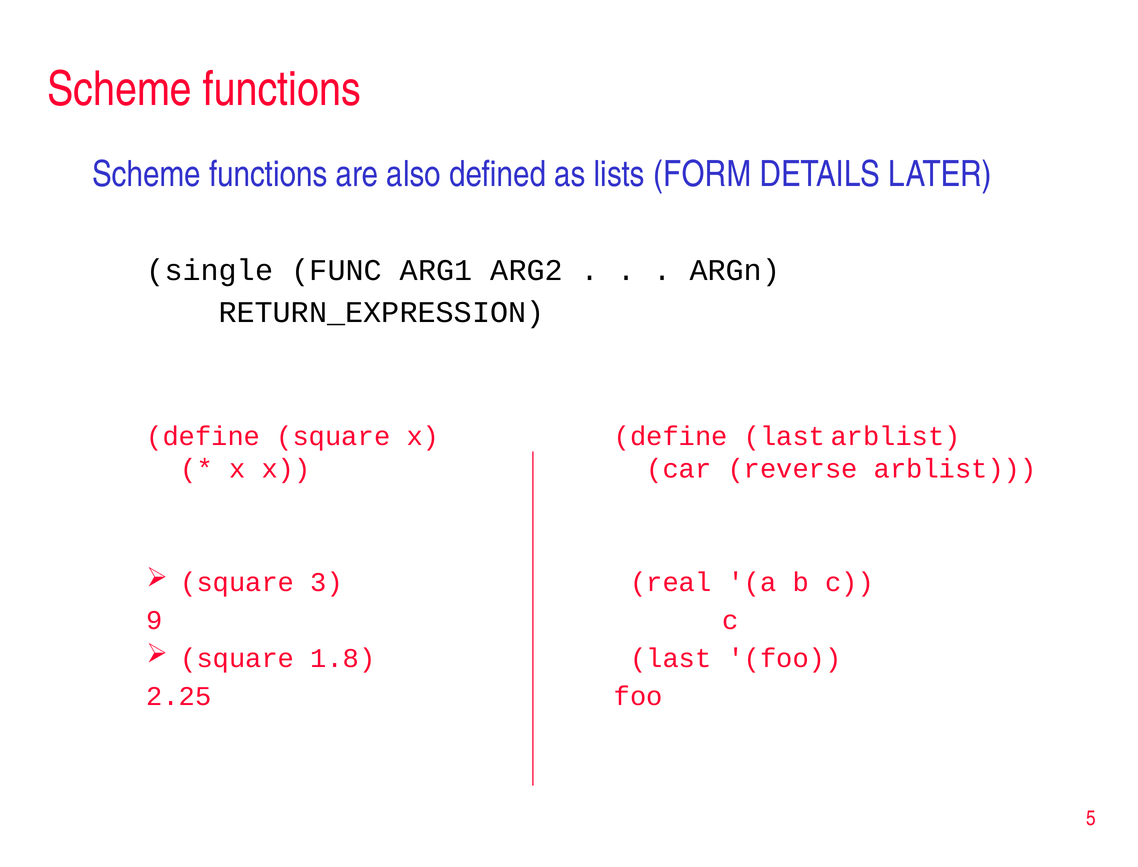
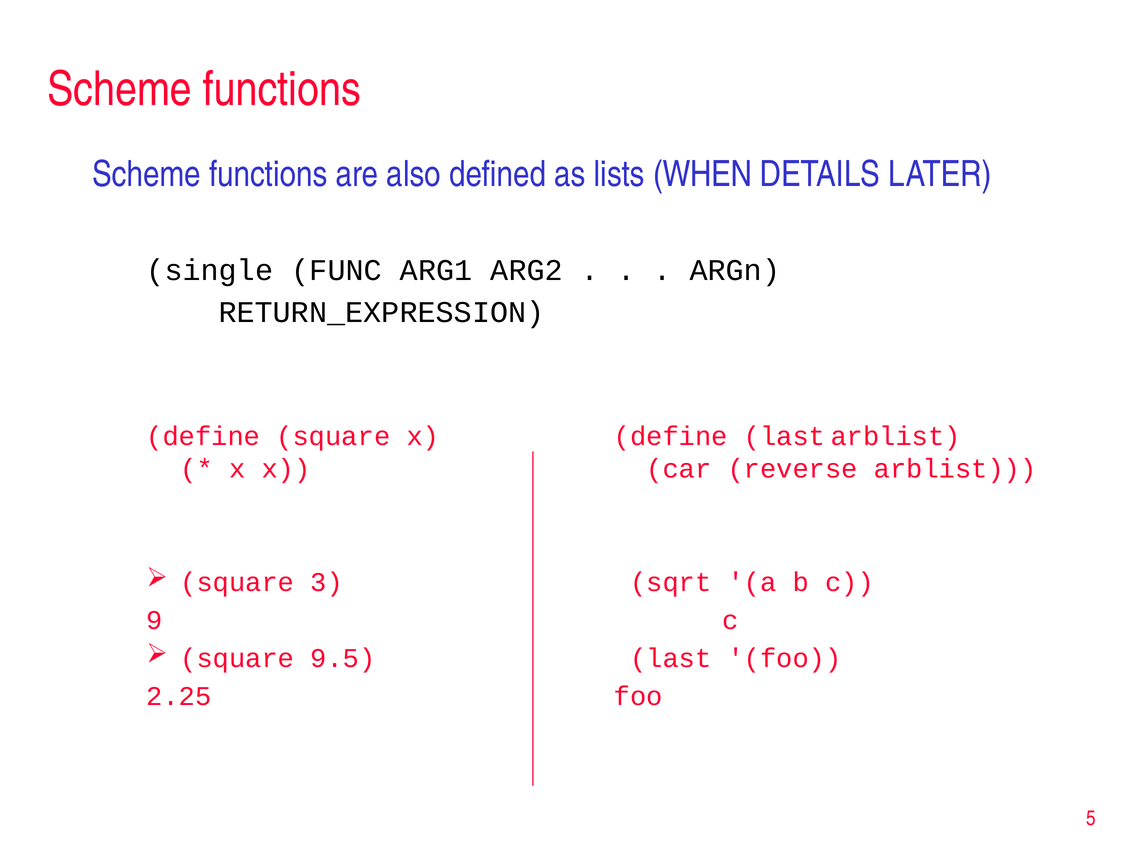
FORM: FORM -> WHEN
real: real -> sqrt
1.8: 1.8 -> 9.5
